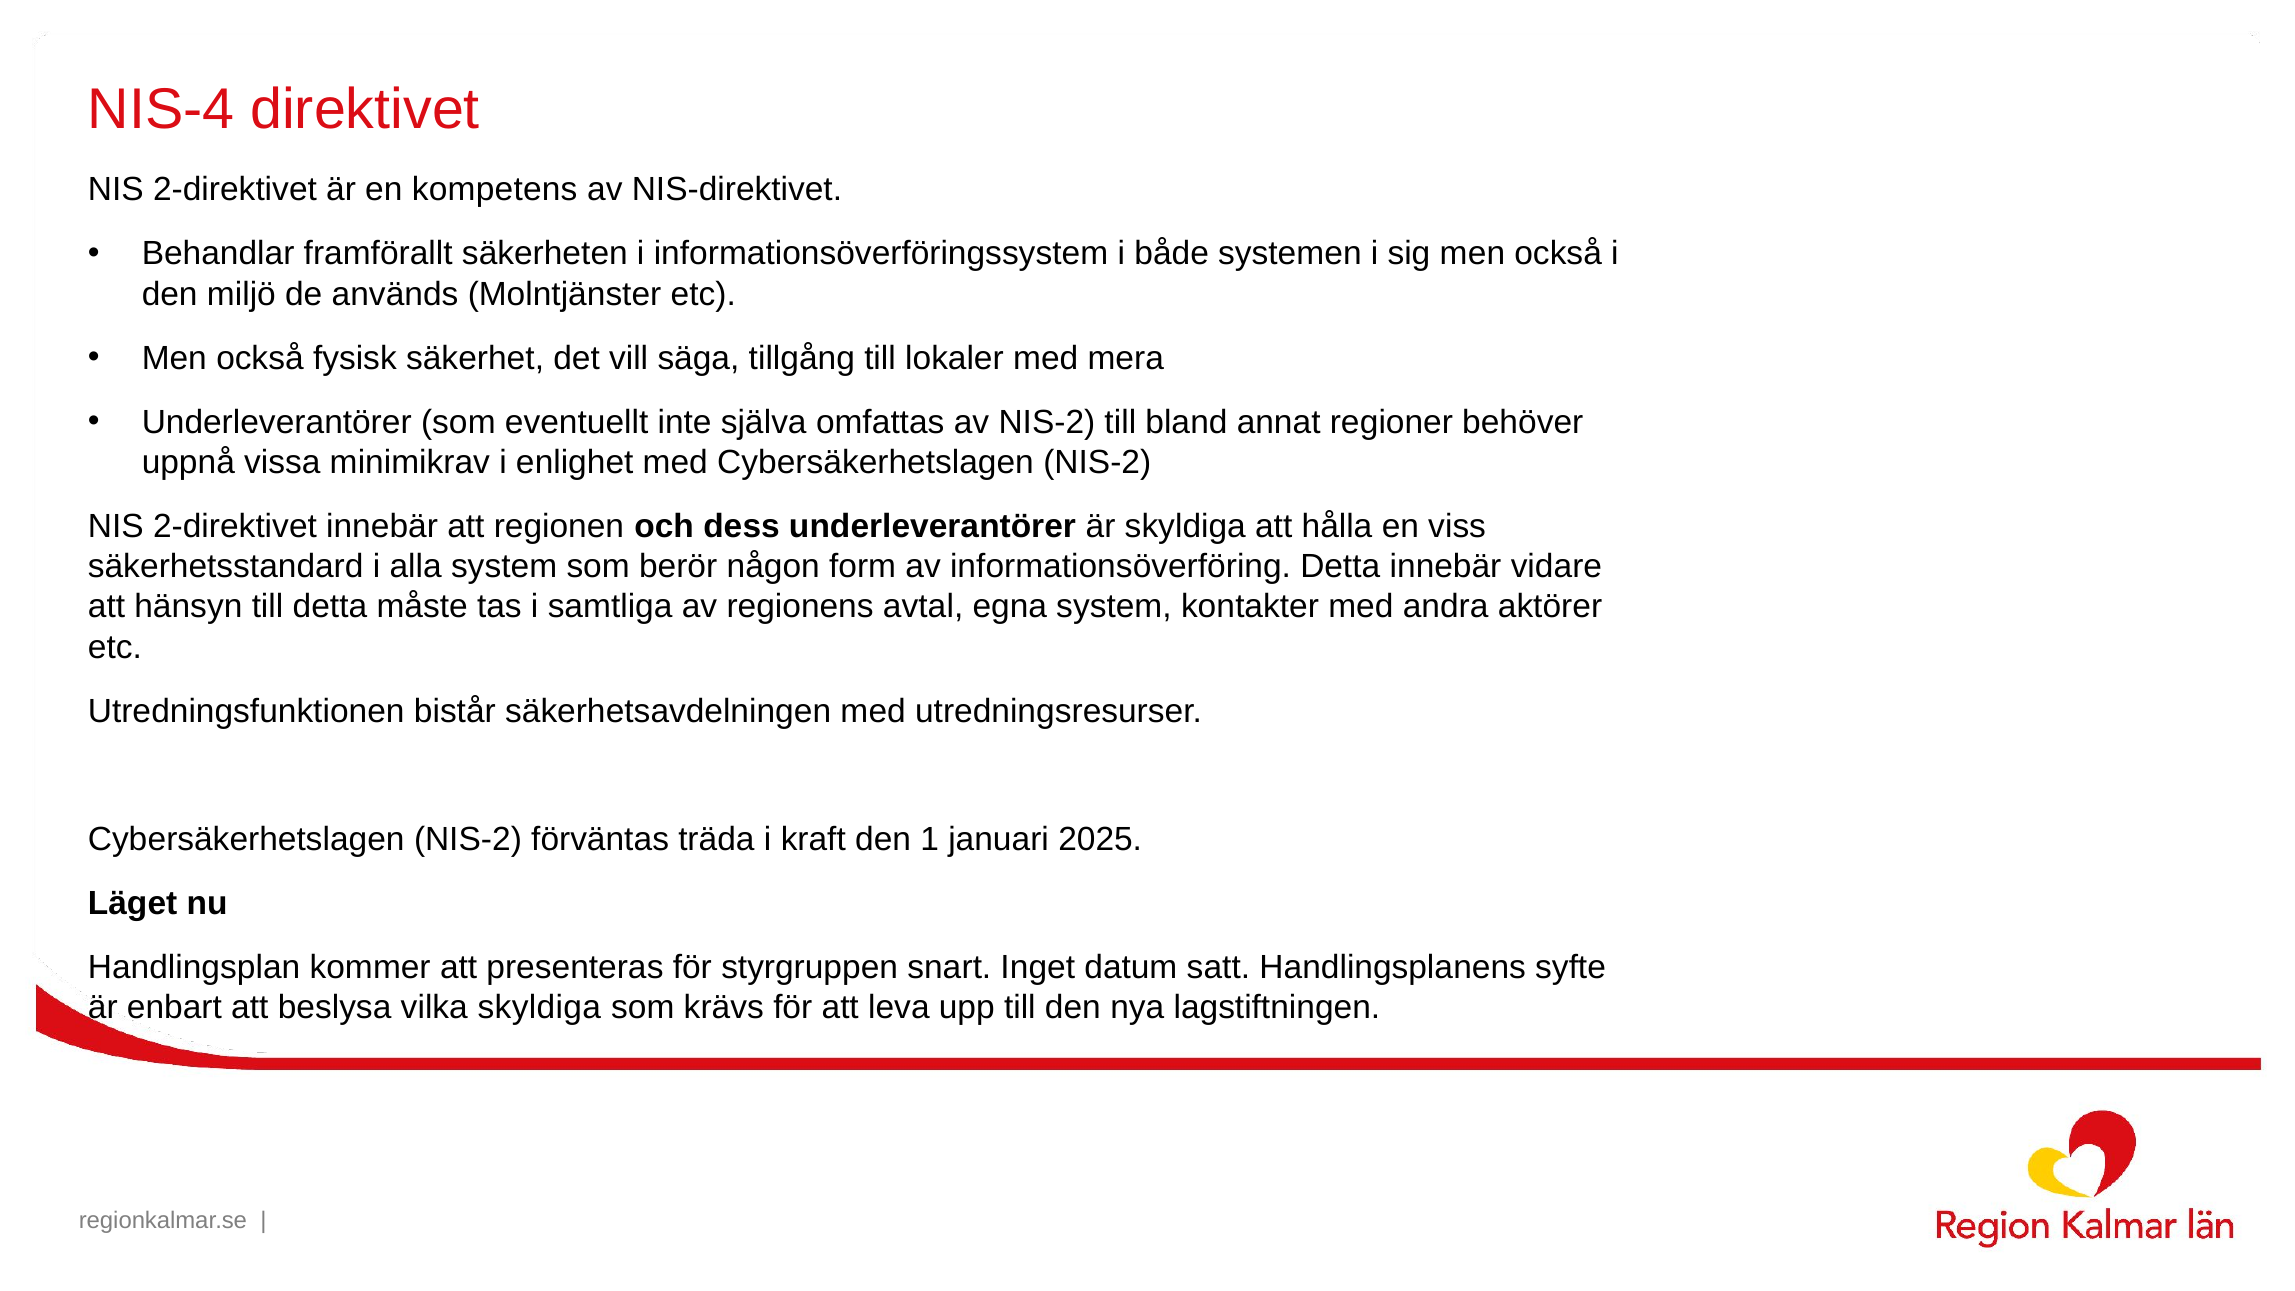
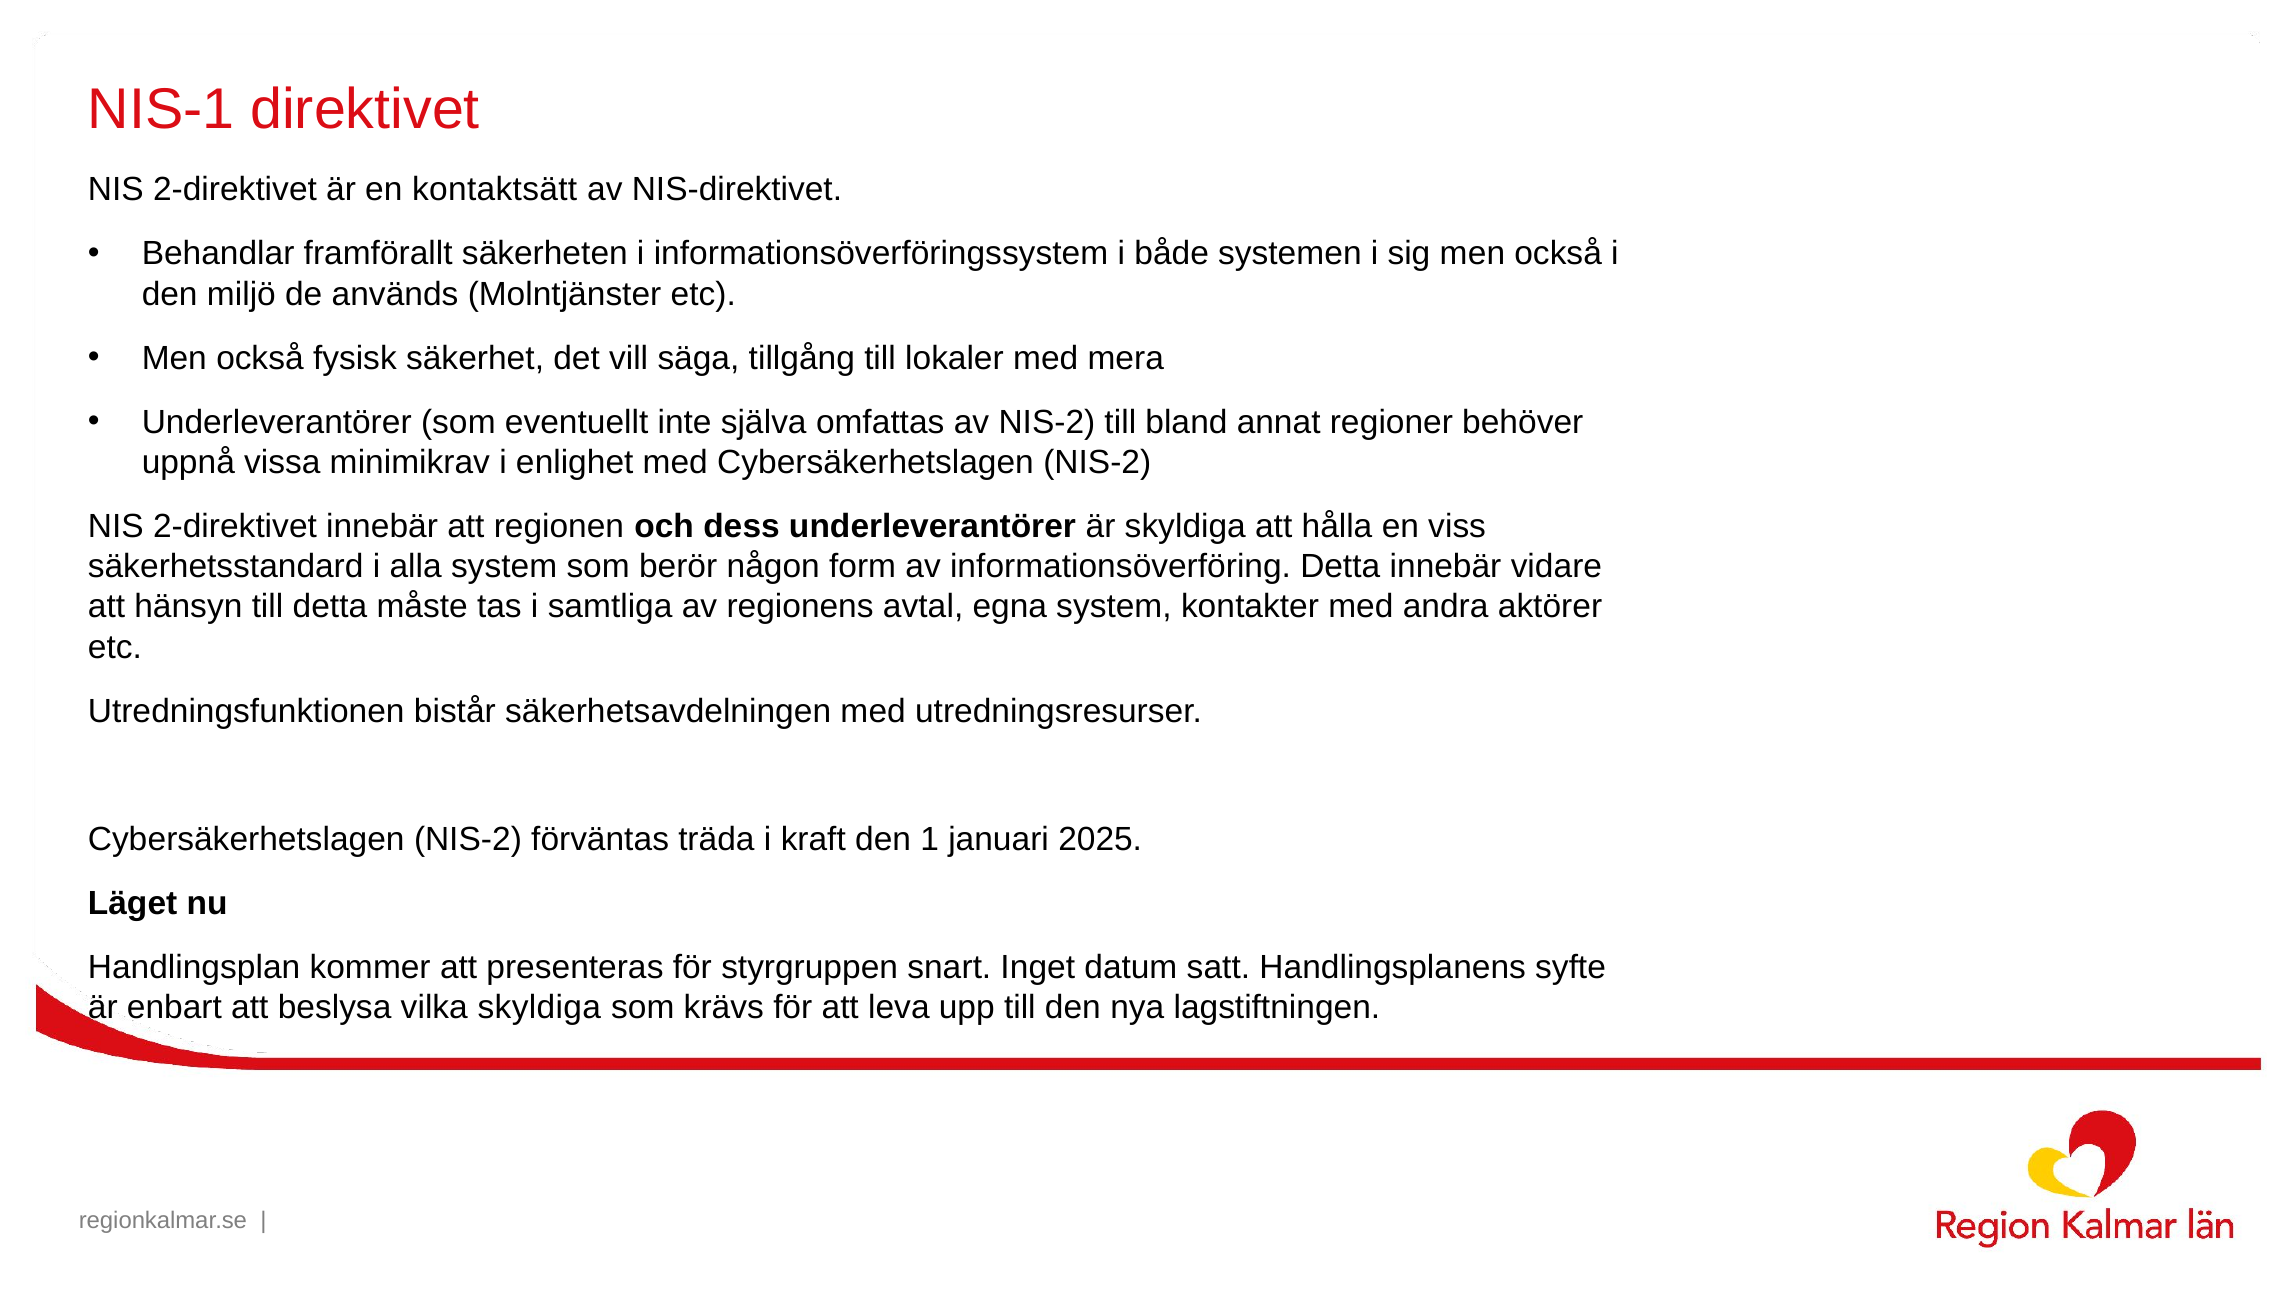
NIS-4: NIS-4 -> NIS-1
kompetens: kompetens -> kontaktsätt
